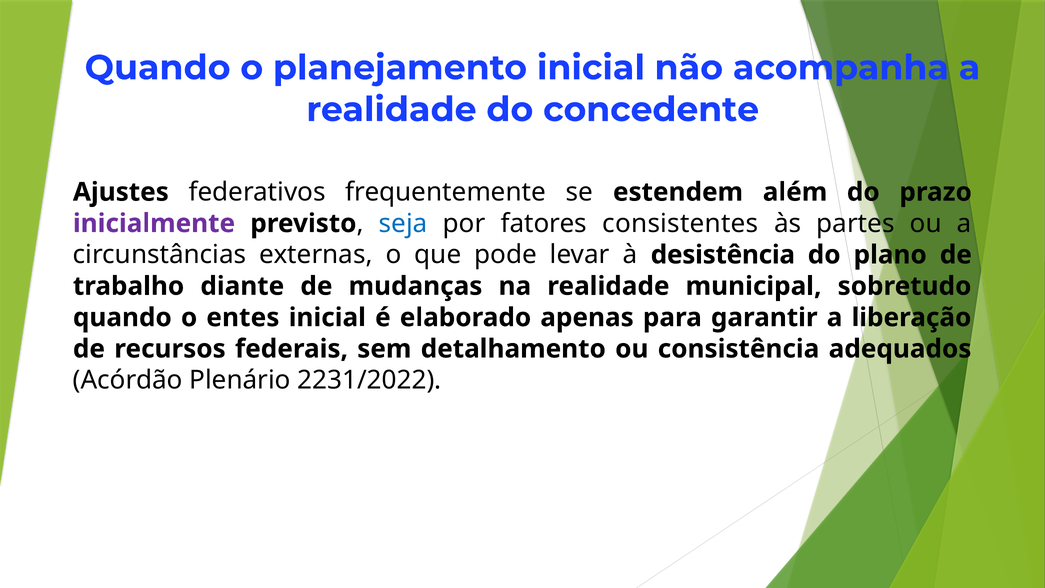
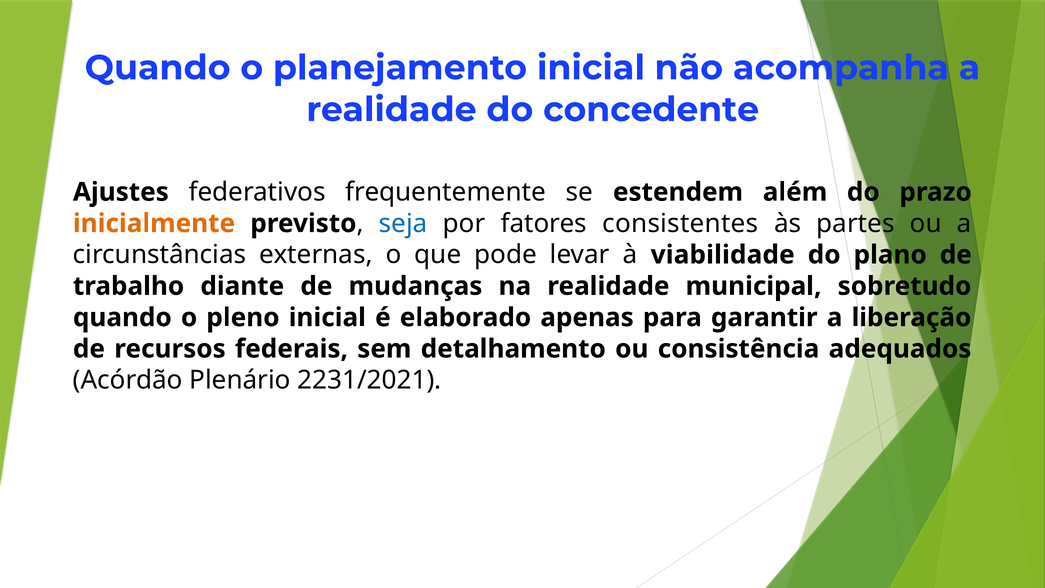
inicialmente colour: purple -> orange
desistência: desistência -> viabilidade
entes: entes -> pleno
2231/2022: 2231/2022 -> 2231/2021
